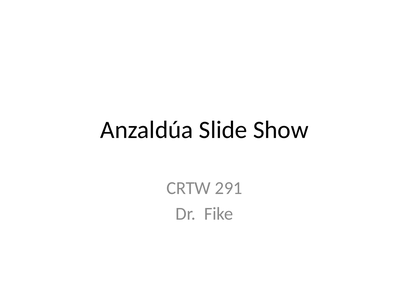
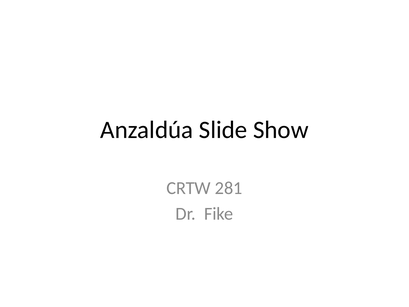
291: 291 -> 281
